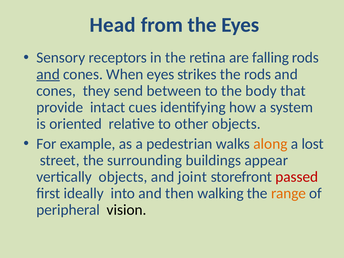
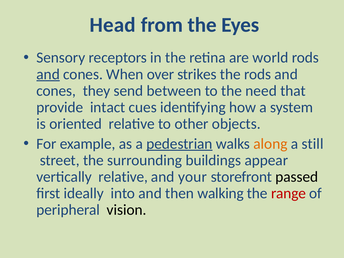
falling: falling -> world
When eyes: eyes -> over
body: body -> need
pedestrian underline: none -> present
lost: lost -> still
vertically objects: objects -> relative
joint: joint -> your
passed colour: red -> black
range colour: orange -> red
